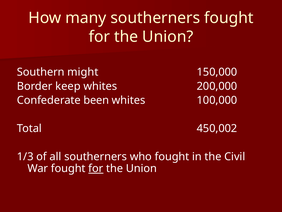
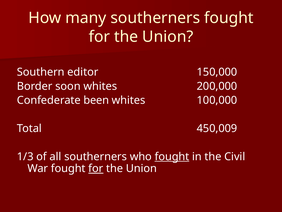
might: might -> editor
keep: keep -> soon
450,002: 450,002 -> 450,009
fought at (172, 156) underline: none -> present
